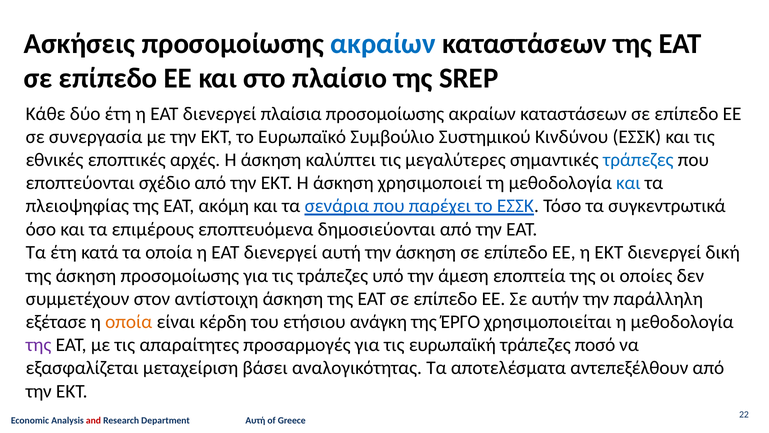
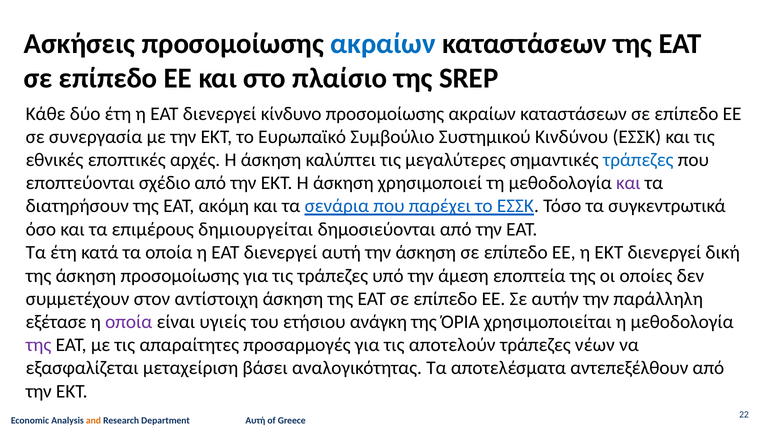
πλαίσια: πλαίσια -> κίνδυνο
και at (628, 183) colour: blue -> purple
πλειοψηφίας: πλειοψηφίας -> διατηρήσουν
εποπτευόμενα: εποπτευόμενα -> δημιουργείται
οποία at (129, 322) colour: orange -> purple
κέρδη: κέρδη -> υγιείς
ΈΡΓΟ: ΈΡΓΟ -> ΌΡΙΑ
ευρωπαϊκή: ευρωπαϊκή -> αποτελούν
ποσό: ποσό -> νέων
and colour: red -> orange
